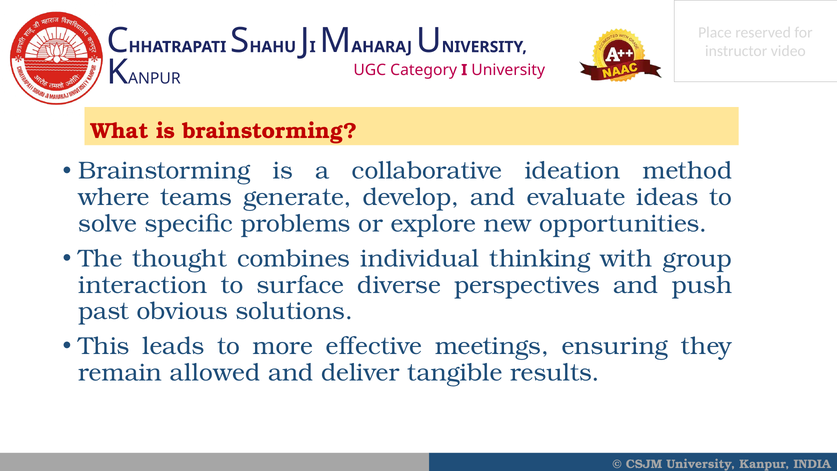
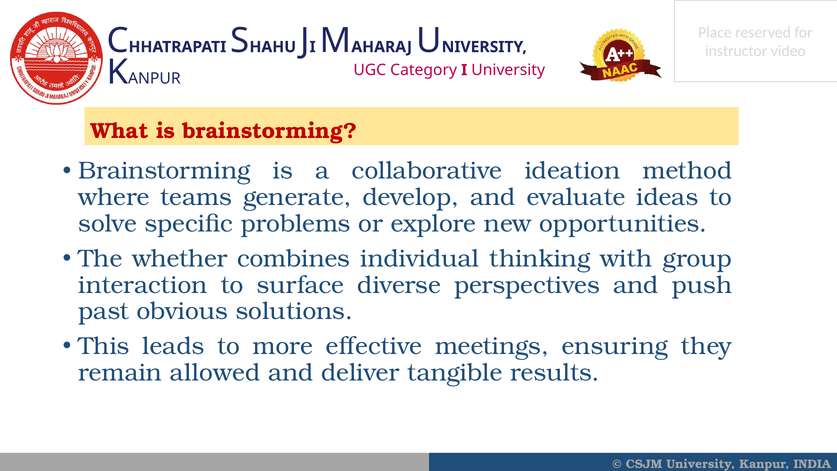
thought: thought -> whether
